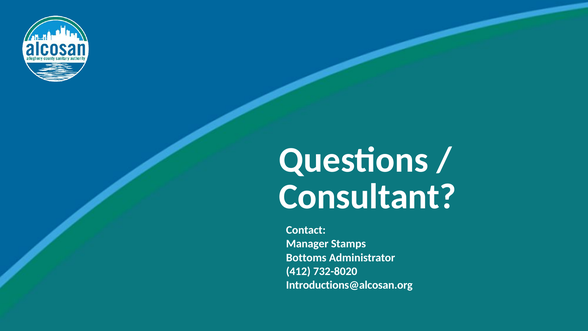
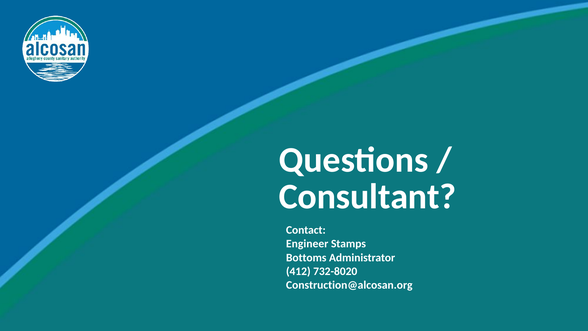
Manager: Manager -> Engineer
Introductions@alcosan.org: Introductions@alcosan.org -> Construction@alcosan.org
